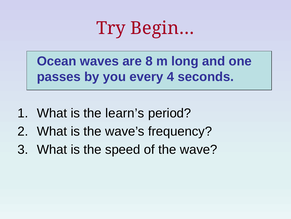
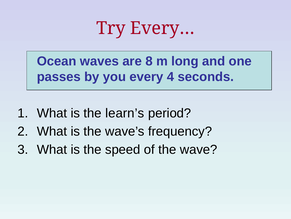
Begin…: Begin… -> Every…
